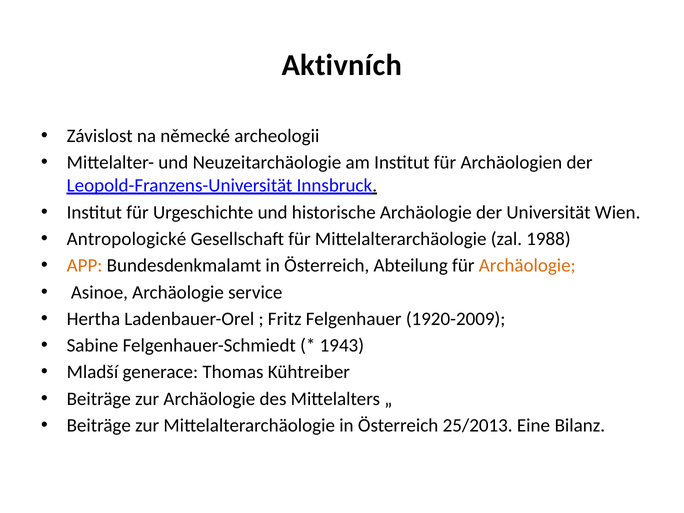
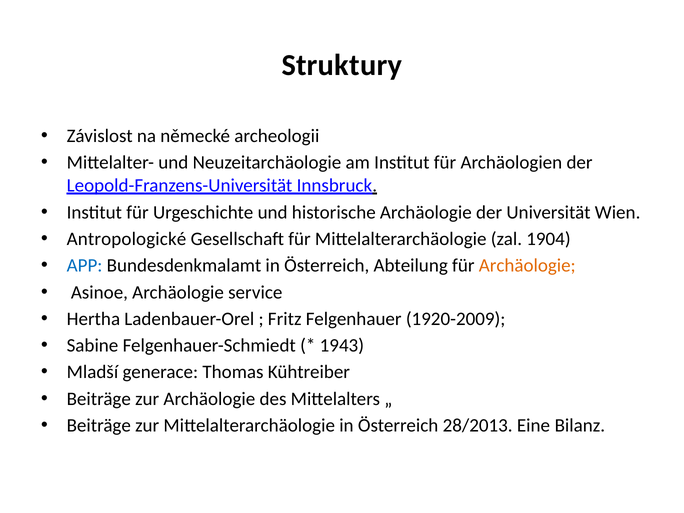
Aktivních: Aktivních -> Struktury
1988: 1988 -> 1904
APP colour: orange -> blue
25/2013: 25/2013 -> 28/2013
